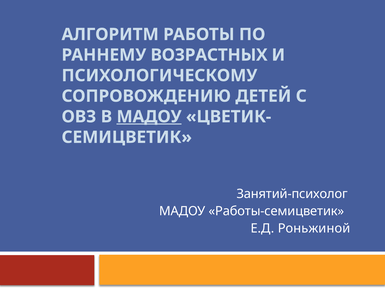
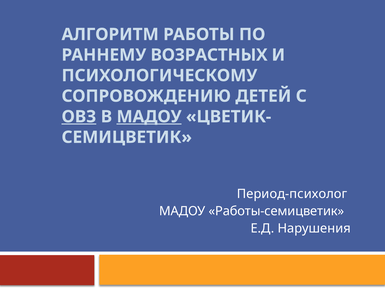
ОВЗ underline: none -> present
Занятий-психолог: Занятий-психолог -> Период-психолог
Роньжиной: Роньжиной -> Нарушения
